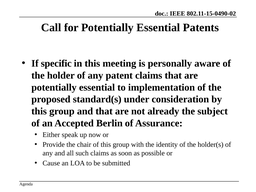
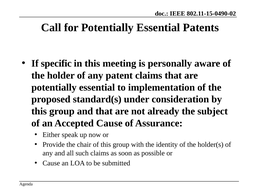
Accepted Berlin: Berlin -> Cause
